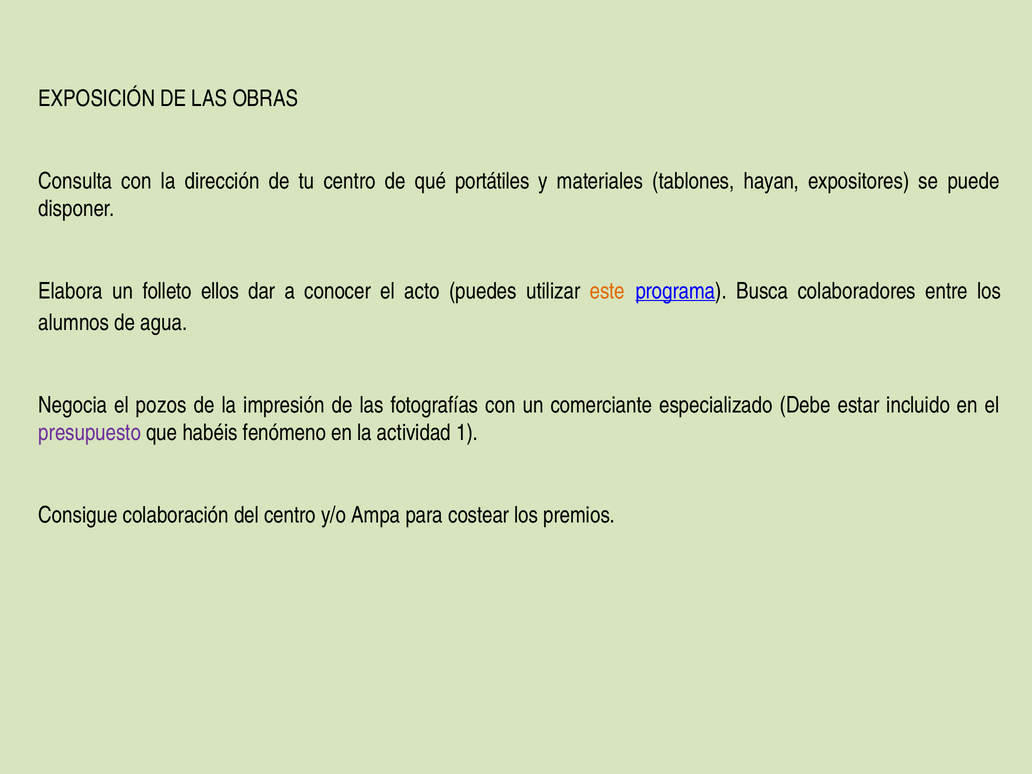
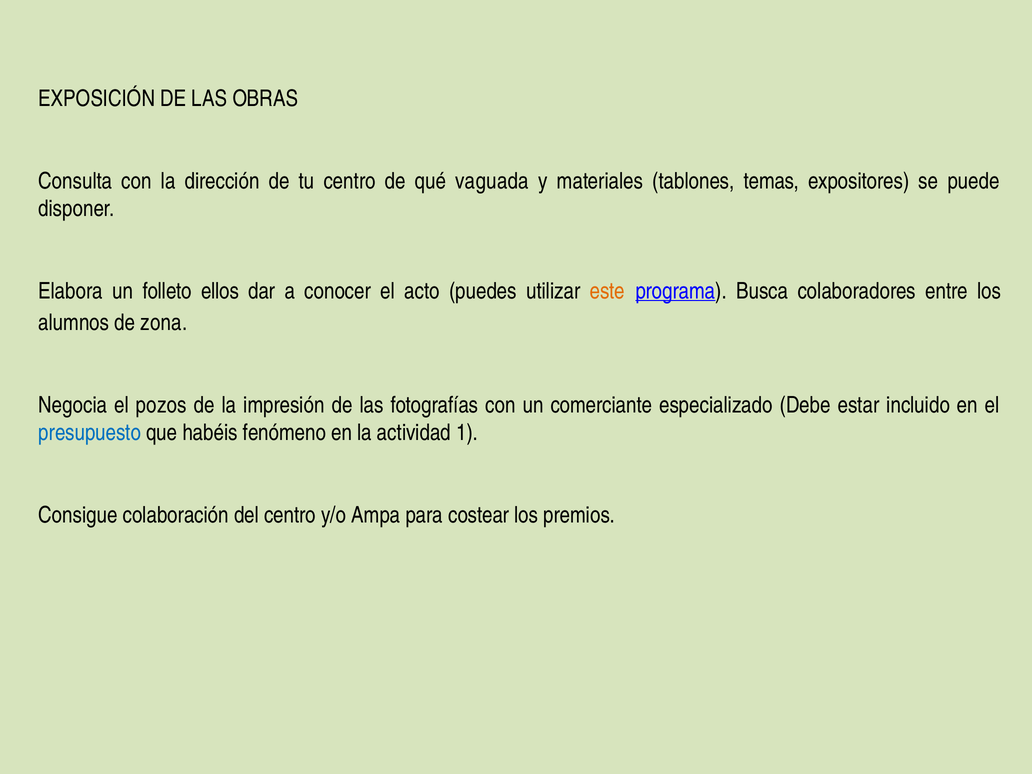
portátiles: portátiles -> vaguada
hayan: hayan -> temas
agua: agua -> zona
presupuesto colour: purple -> blue
